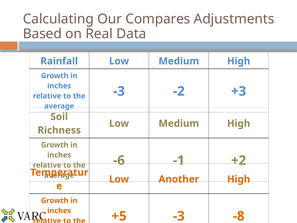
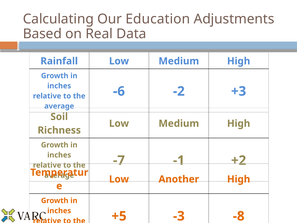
Compares: Compares -> Education
-3 at (119, 91): -3 -> -6
-6: -6 -> -7
